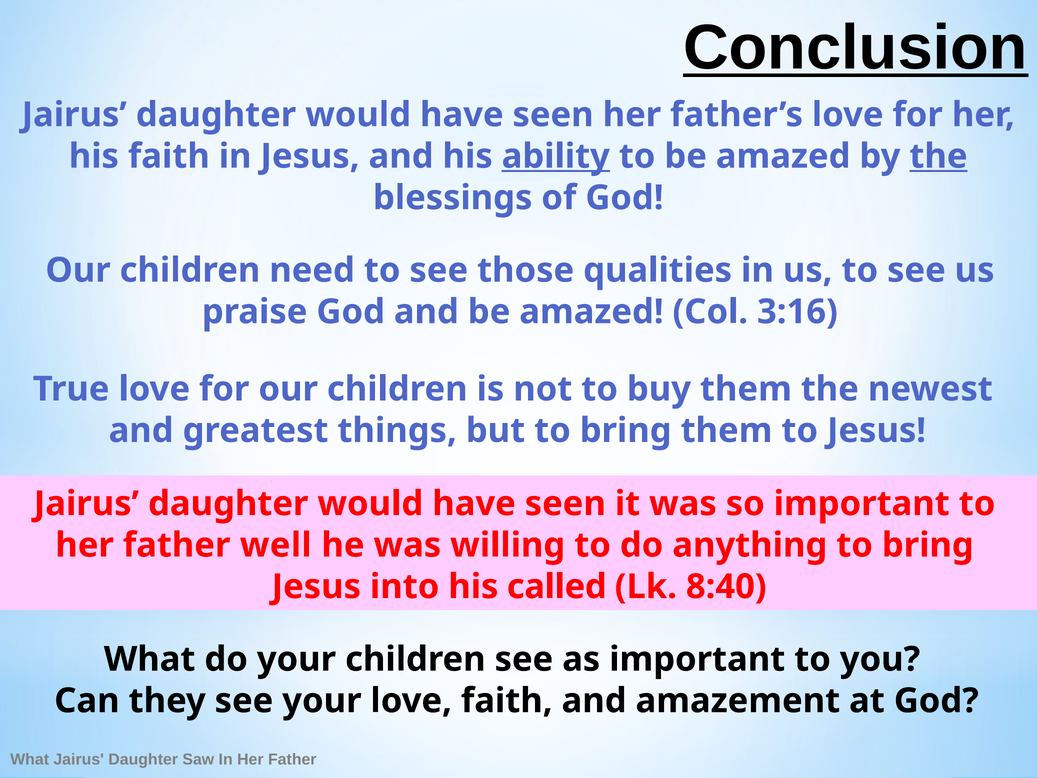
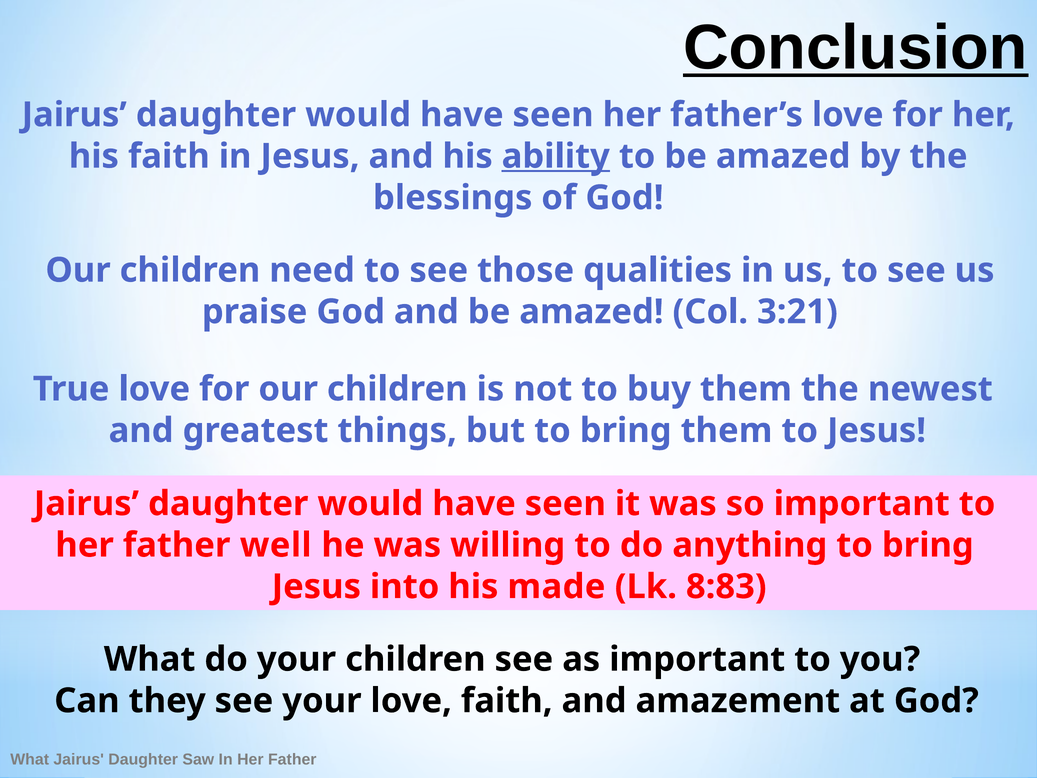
the at (938, 156) underline: present -> none
3:16: 3:16 -> 3:21
called: called -> made
8:40: 8:40 -> 8:83
